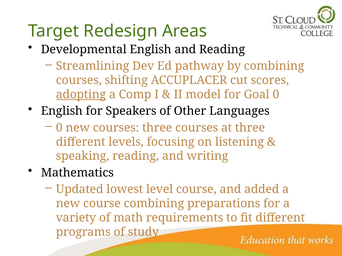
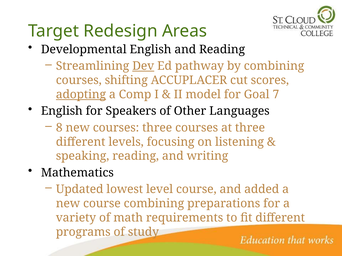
Dev underline: none -> present
Goal 0: 0 -> 7
0 at (59, 128): 0 -> 8
